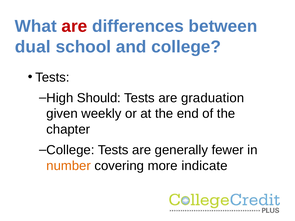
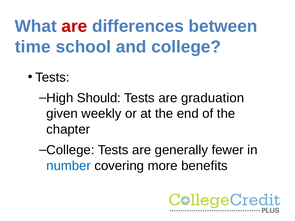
dual: dual -> time
number colour: orange -> blue
indicate: indicate -> benefits
